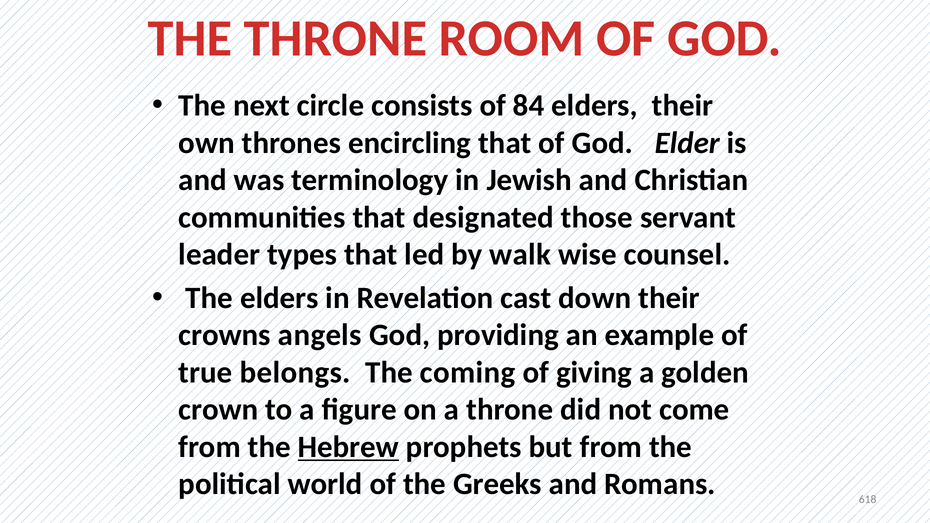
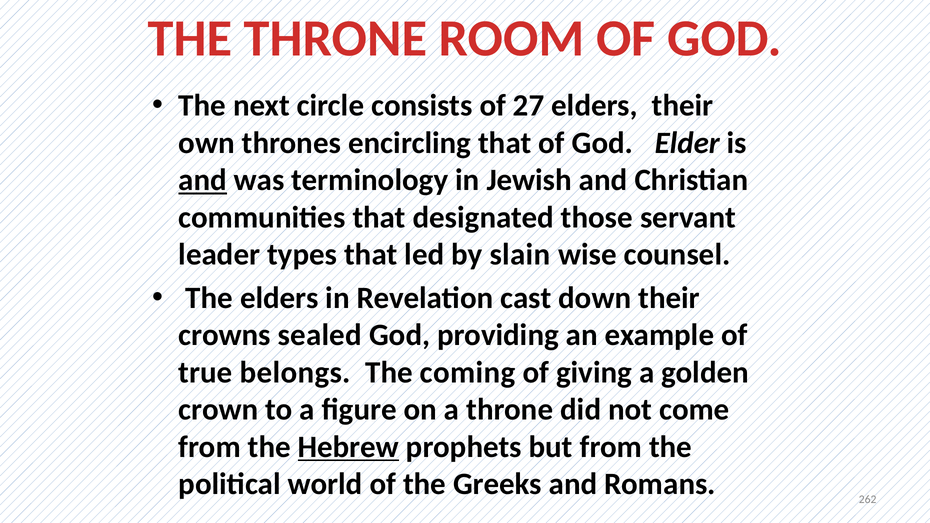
84: 84 -> 27
and at (203, 180) underline: none -> present
walk: walk -> slain
angels: angels -> sealed
618: 618 -> 262
